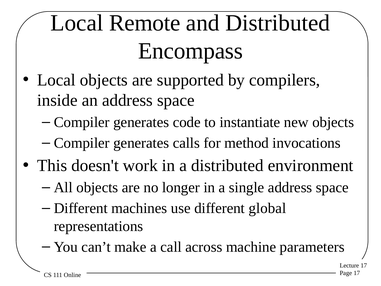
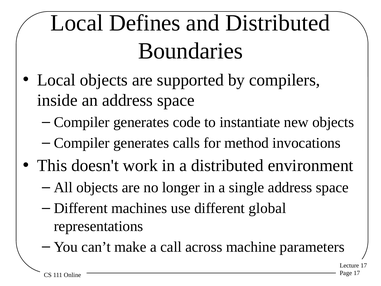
Remote: Remote -> Defines
Encompass: Encompass -> Boundaries
